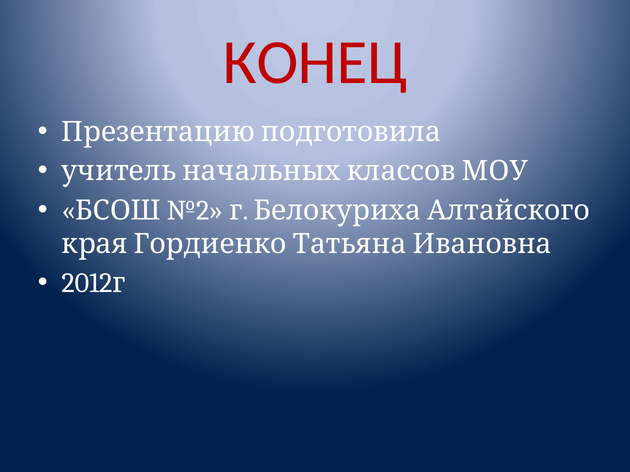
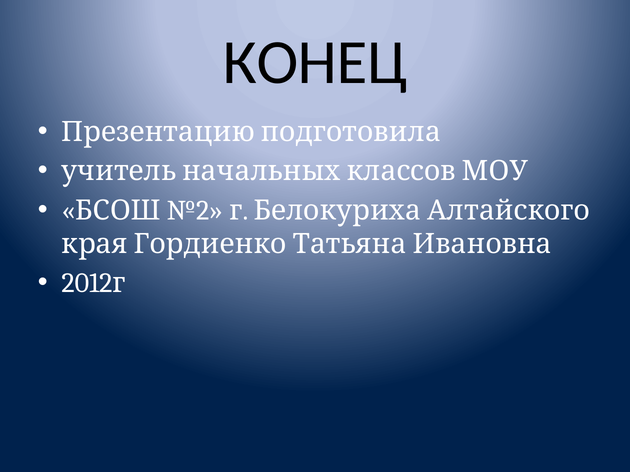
КОНЕЦ colour: red -> black
